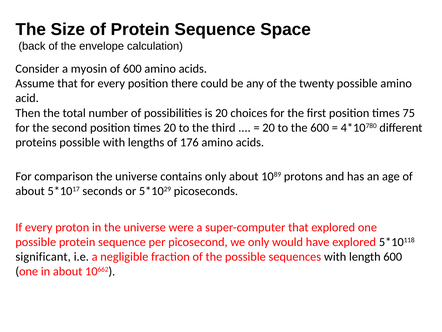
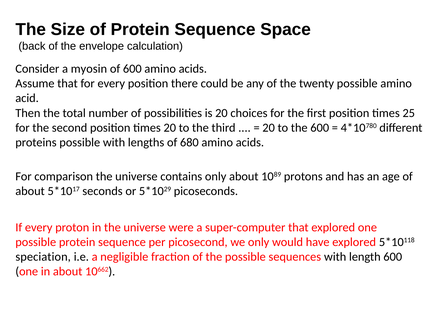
75: 75 -> 25
176: 176 -> 680
significant: significant -> speciation
